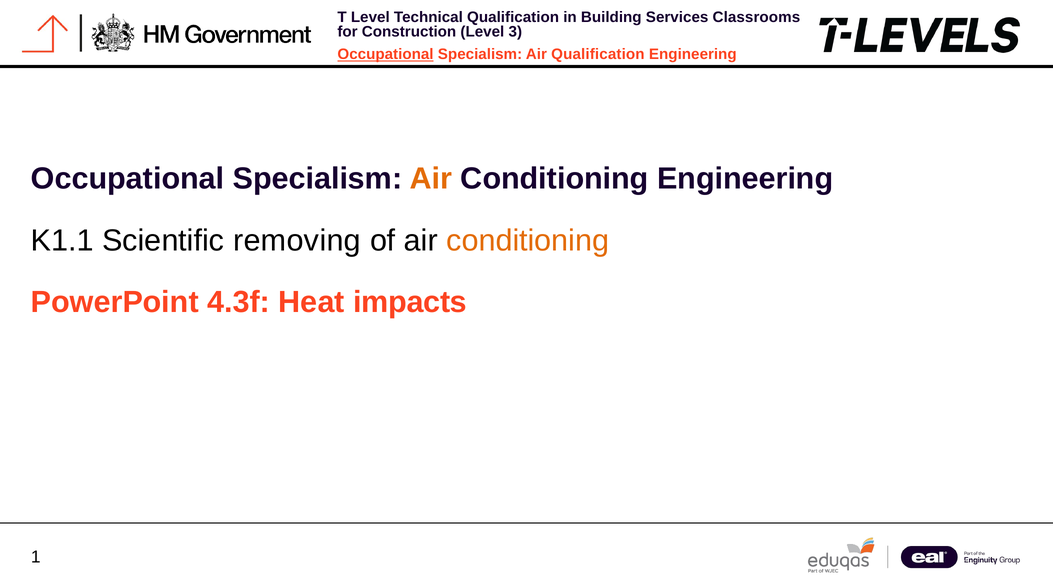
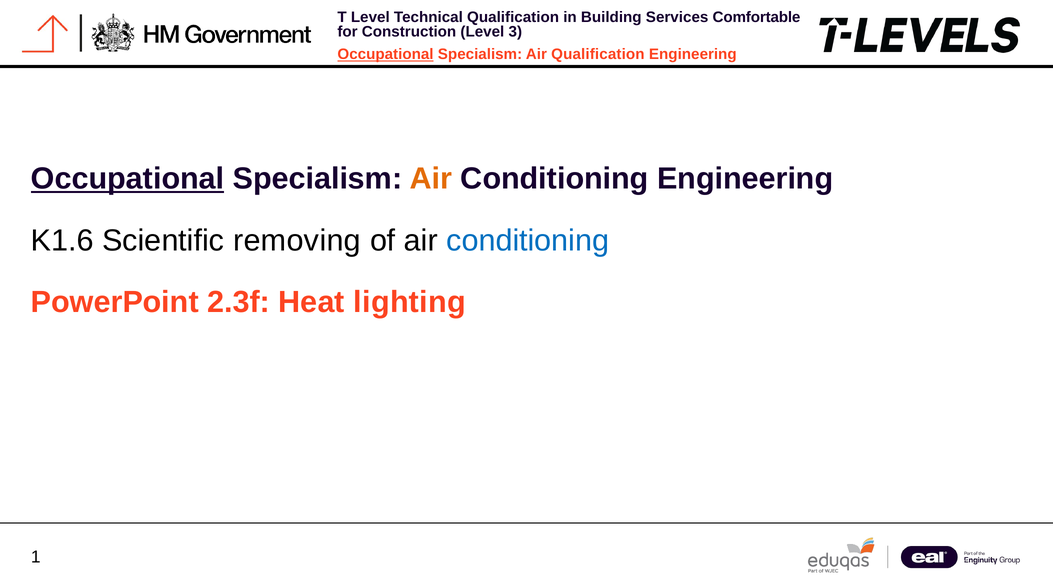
Classrooms: Classrooms -> Comfortable
Occupational at (128, 179) underline: none -> present
K1.1: K1.1 -> K1.6
conditioning at (528, 241) colour: orange -> blue
4.3f: 4.3f -> 2.3f
impacts: impacts -> lighting
